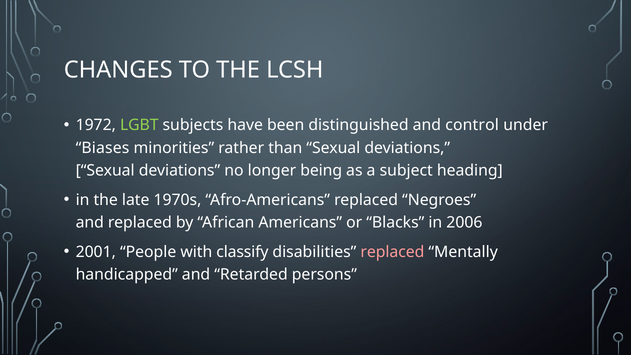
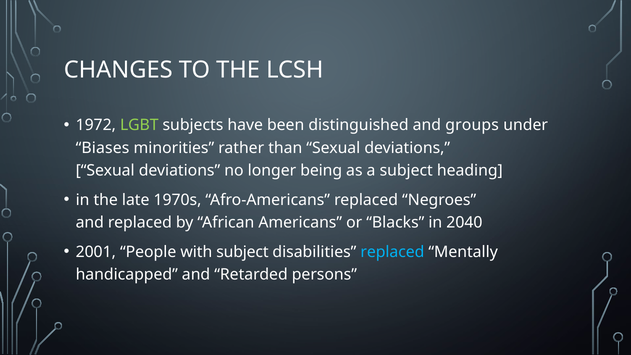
control: control -> groups
2006: 2006 -> 2040
with classify: classify -> subject
replaced at (392, 252) colour: pink -> light blue
